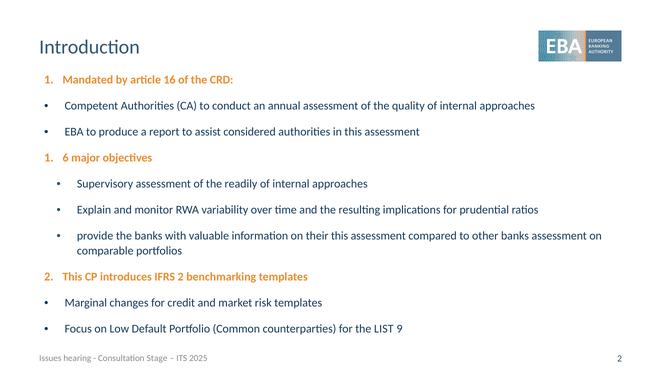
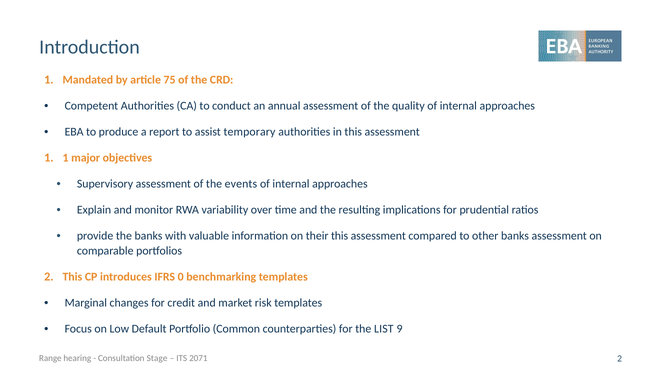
16: 16 -> 75
considered: considered -> temporary
6 at (66, 158): 6 -> 1
readily: readily -> events
IFRS 2: 2 -> 0
Issues: Issues -> Range
2025: 2025 -> 2071
